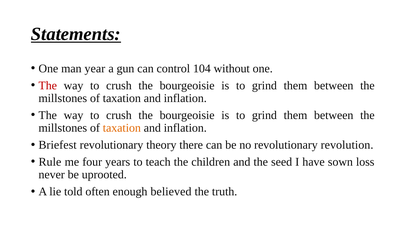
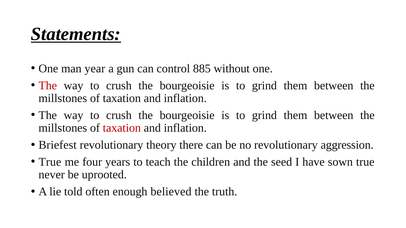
104: 104 -> 885
taxation at (122, 128) colour: orange -> red
revolution: revolution -> aggression
Rule at (50, 162): Rule -> True
sown loss: loss -> true
